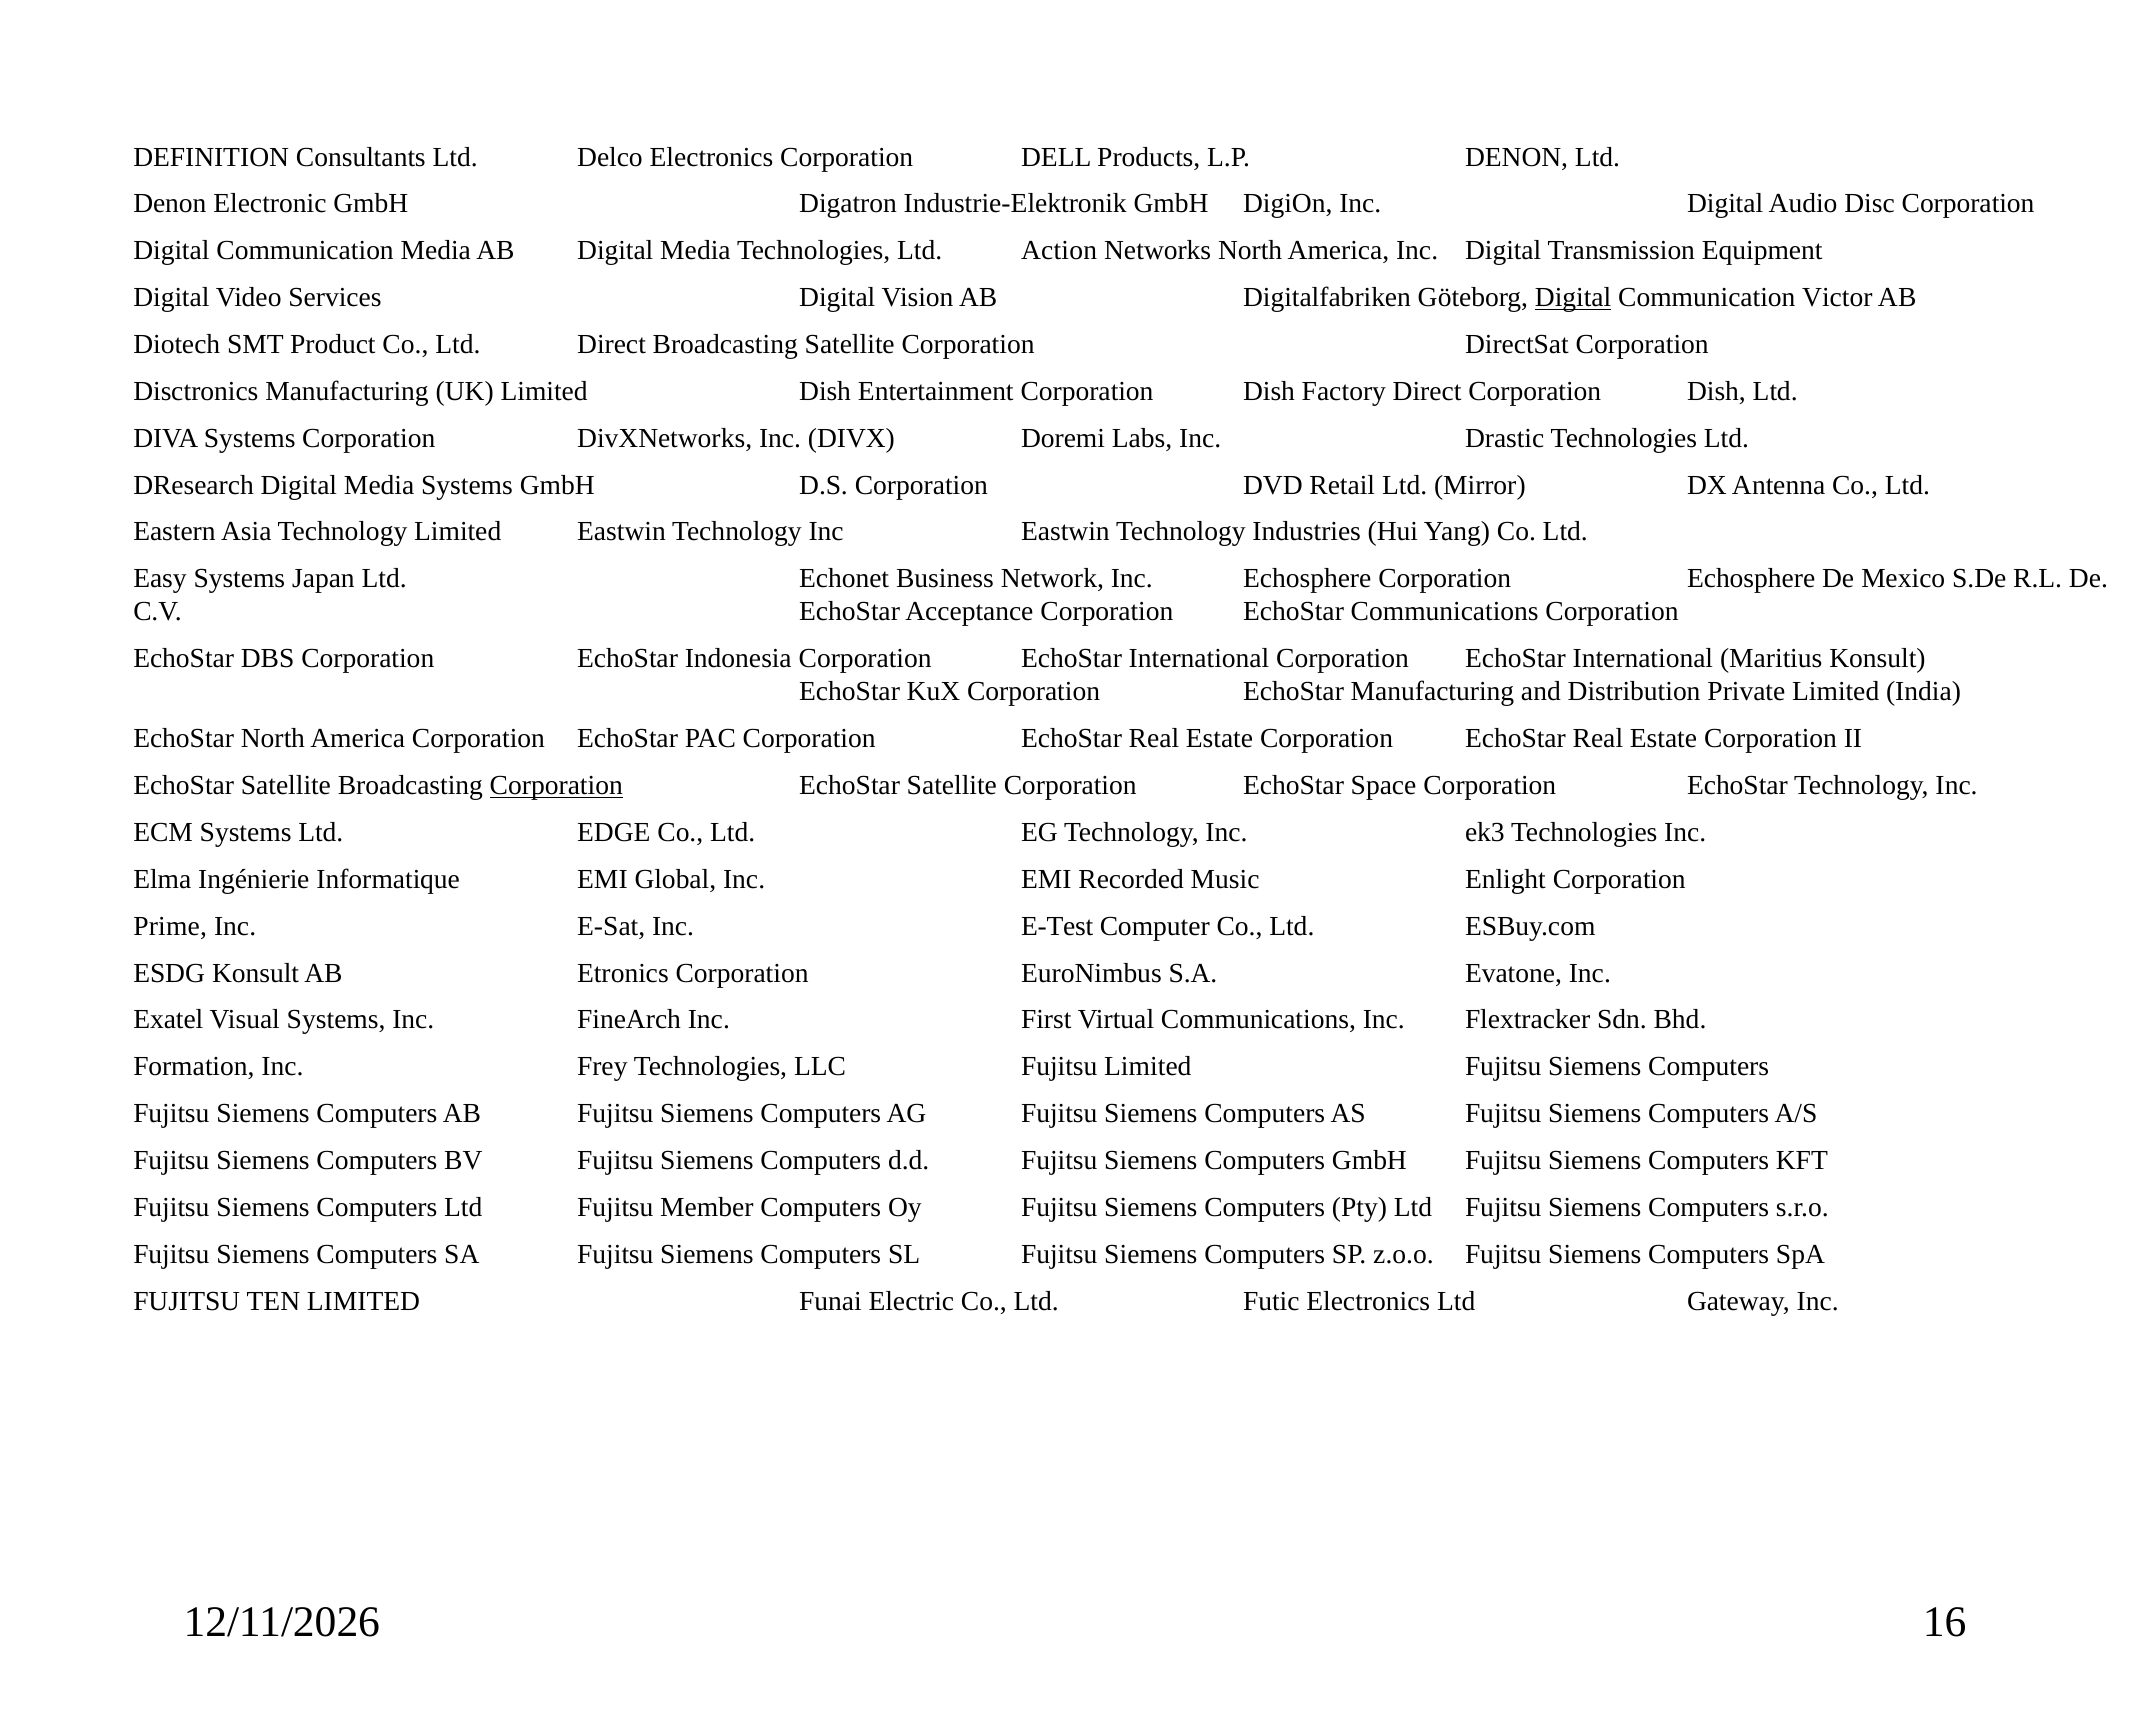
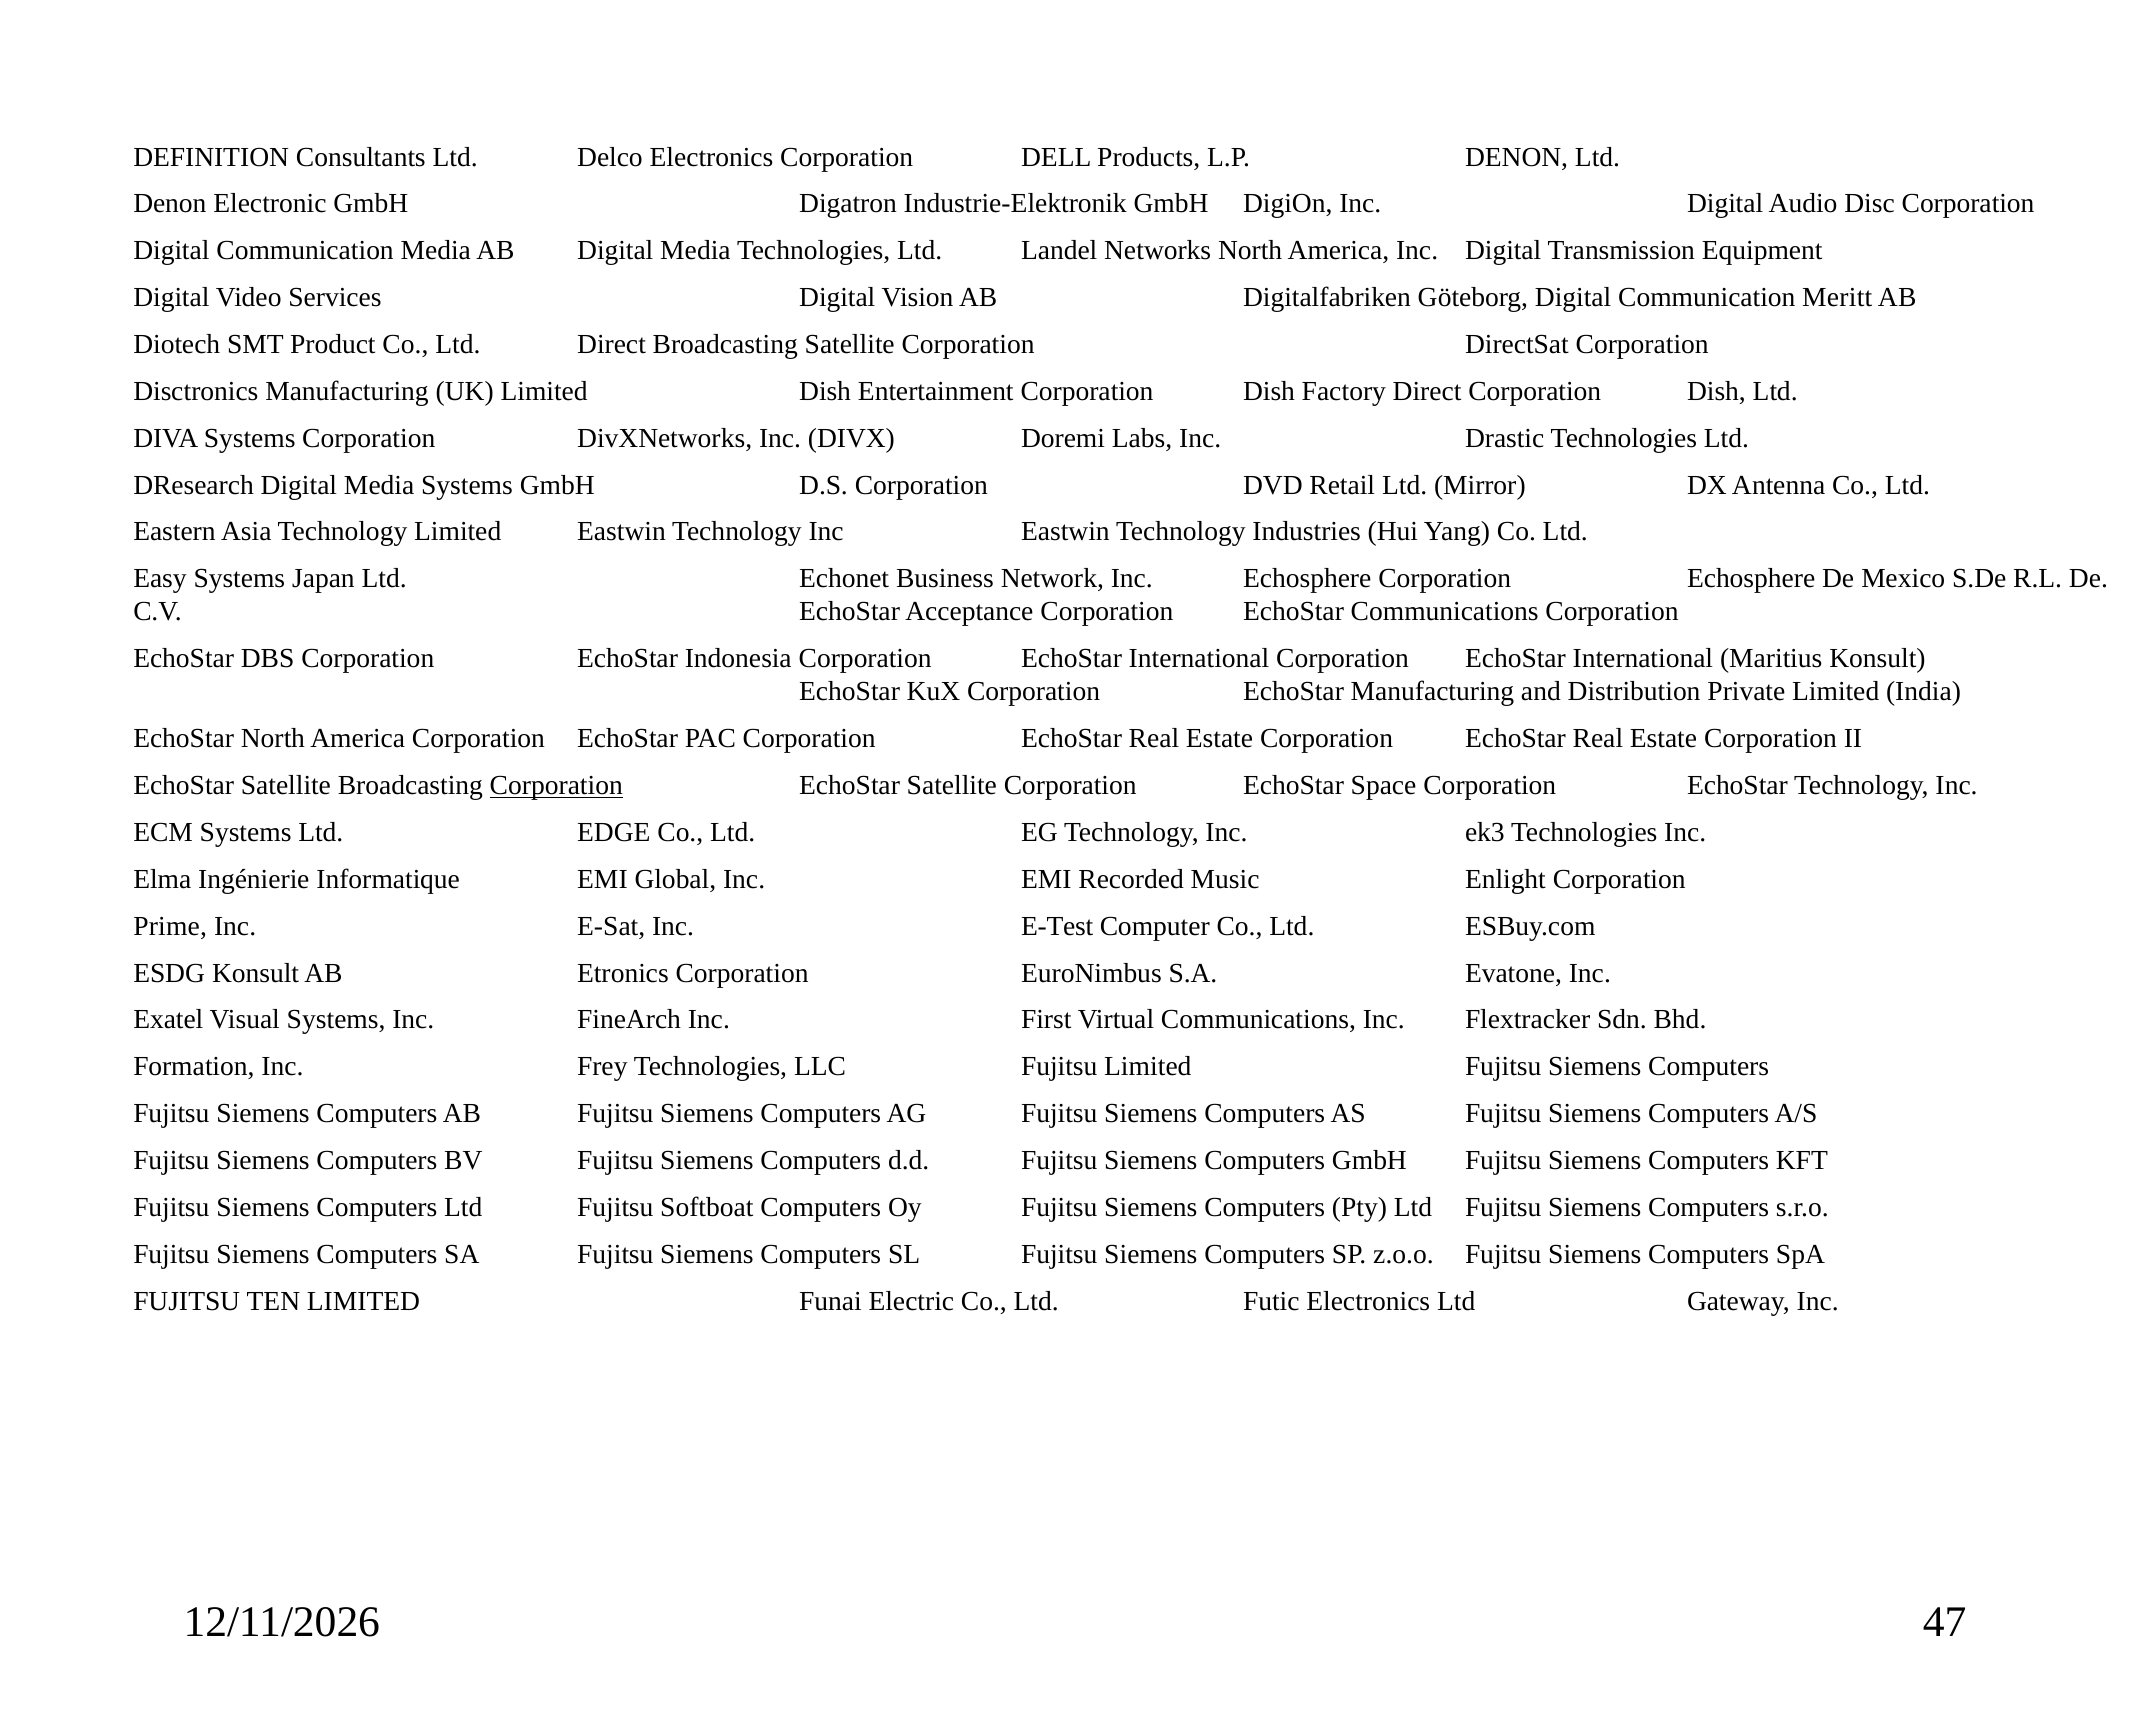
Action: Action -> Landel
Digital at (1573, 298) underline: present -> none
Victor: Victor -> Meritt
Member: Member -> Softboat
16: 16 -> 47
